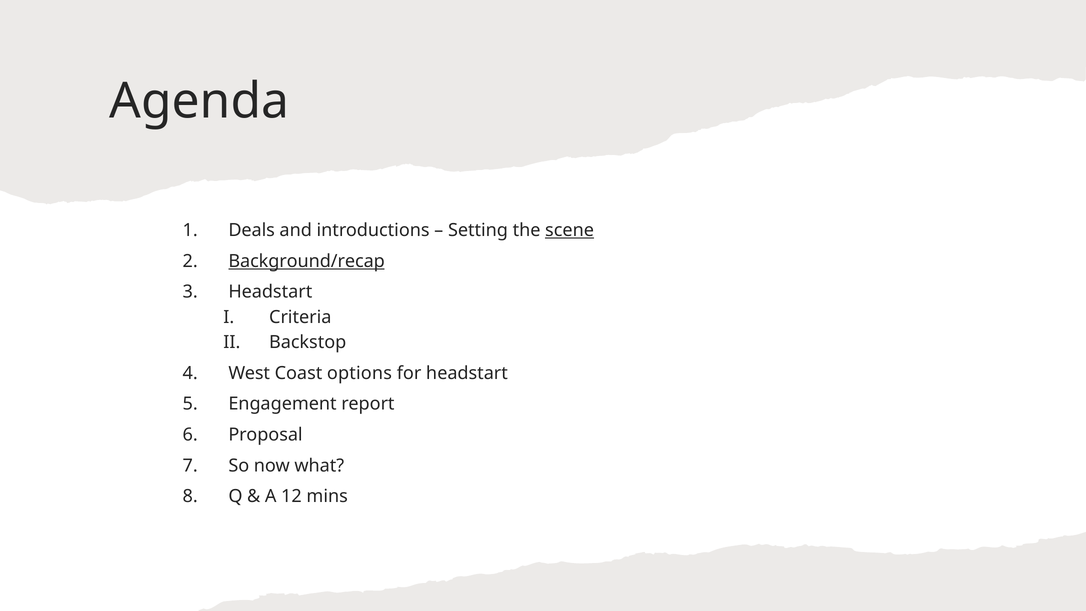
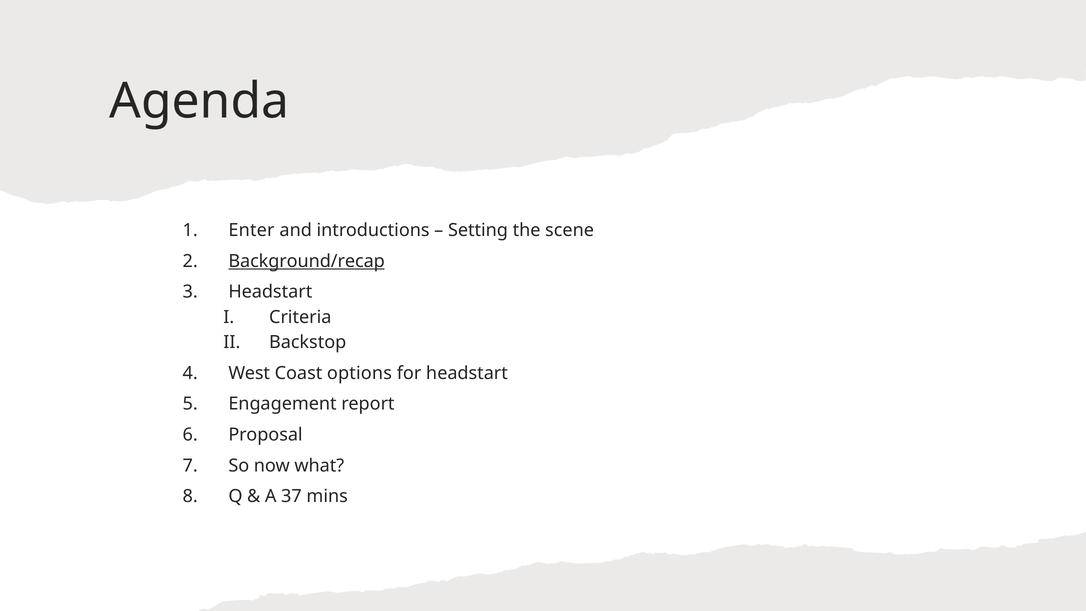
Deals: Deals -> Enter
scene underline: present -> none
12: 12 -> 37
